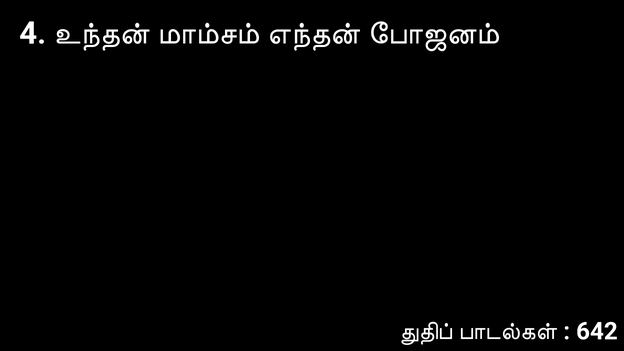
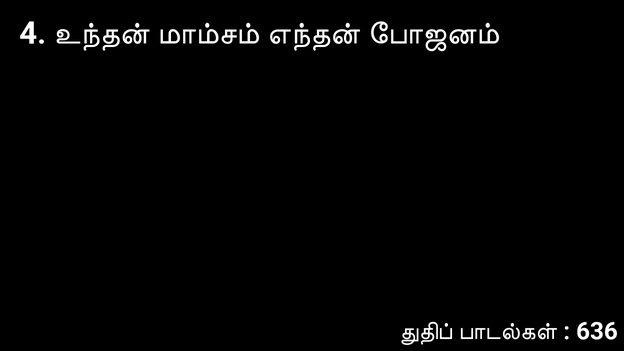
642: 642 -> 636
